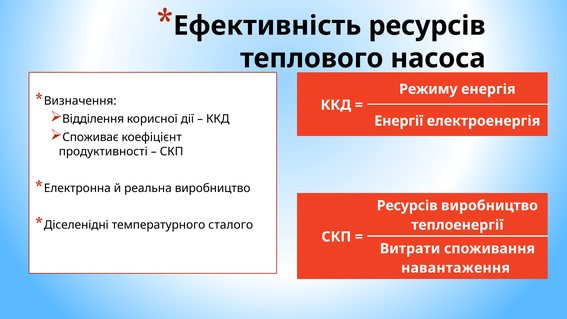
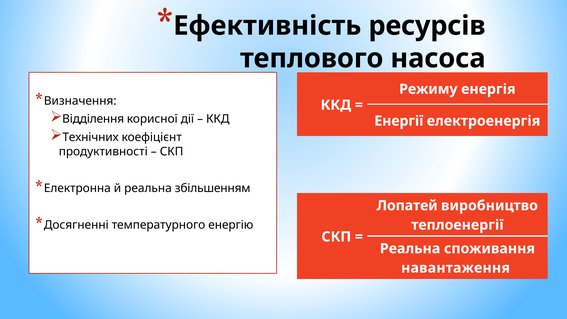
Споживає: Споживає -> Технічних
реальна виробництво: виробництво -> збільшенням
Ресурсів at (407, 206): Ресурсів -> Лопатей
Діселенідні: Діселенідні -> Досягненні
сталого: сталого -> енергію
Витрати at (410, 249): Витрати -> Реальна
